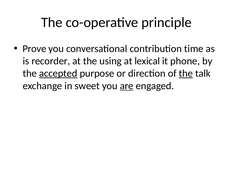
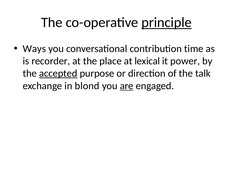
principle underline: none -> present
Prove: Prove -> Ways
using: using -> place
phone: phone -> power
the at (186, 74) underline: present -> none
sweet: sweet -> blond
